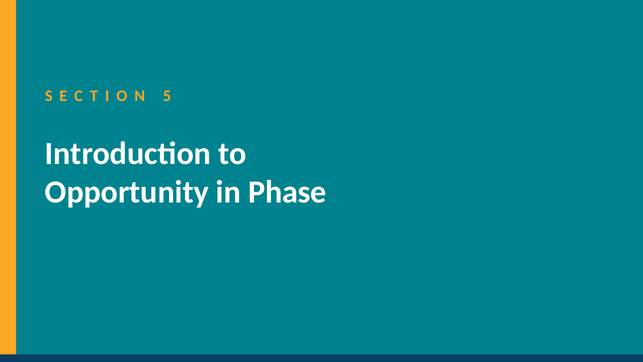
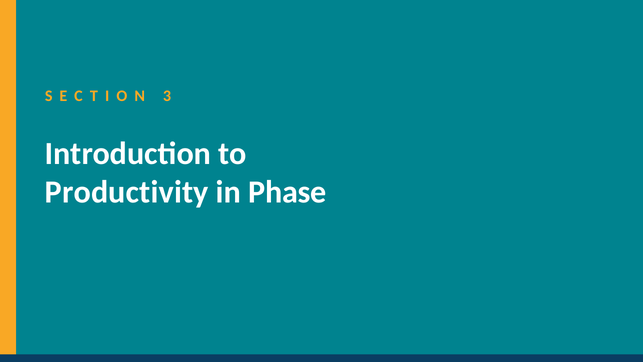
5: 5 -> 3
Opportunity: Opportunity -> Productivity
